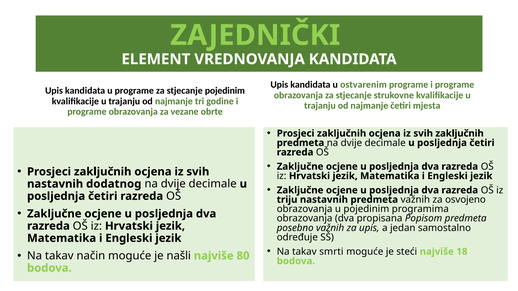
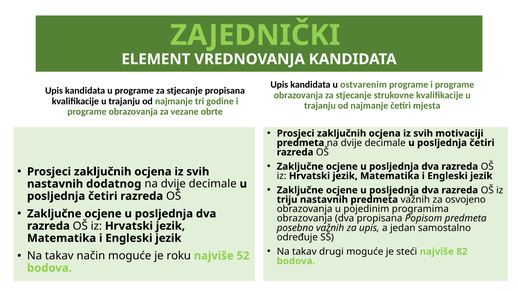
stjecanje pojedinim: pojedinim -> propisana
svih zaključnih: zaključnih -> motivaciji
smrti: smrti -> drugi
18: 18 -> 82
našli: našli -> roku
80: 80 -> 52
